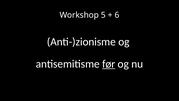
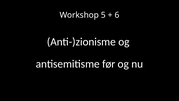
før underline: present -> none
